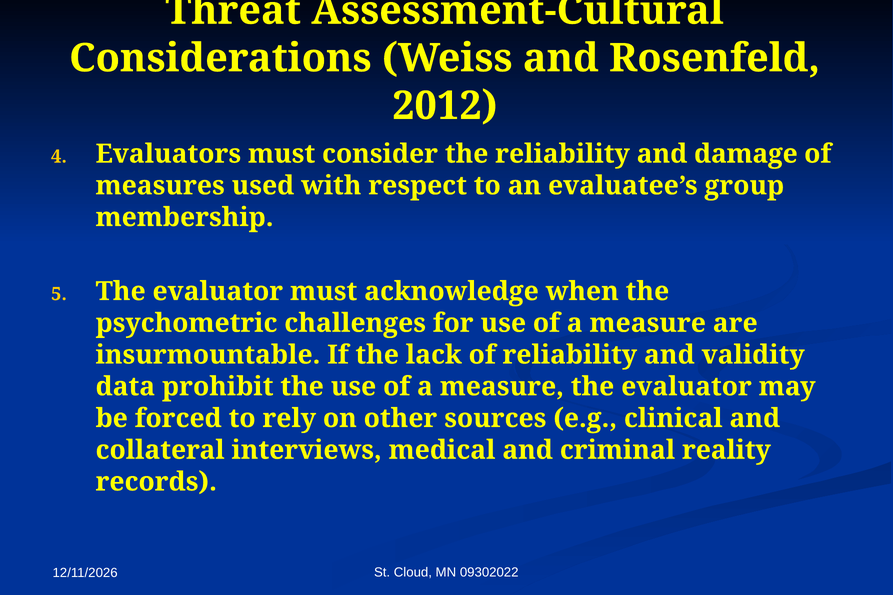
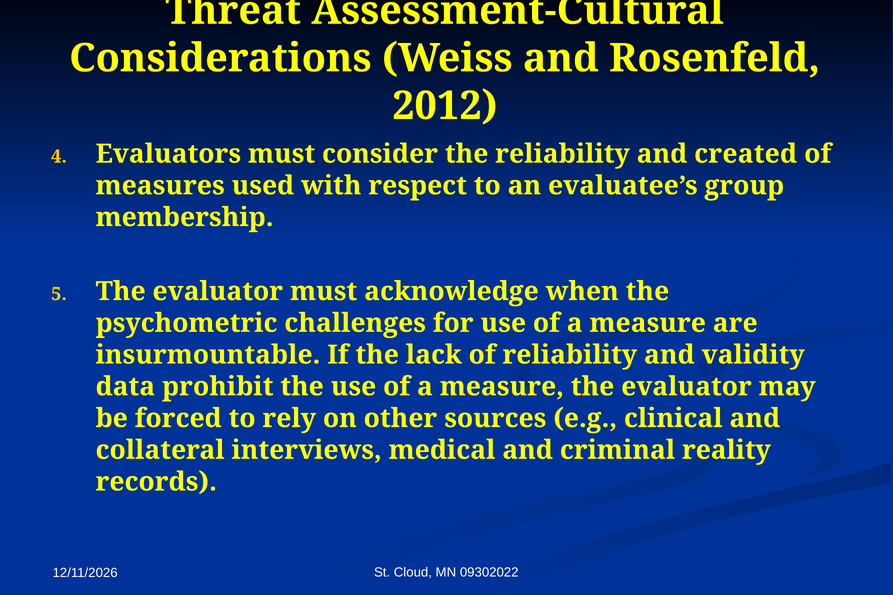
damage: damage -> created
